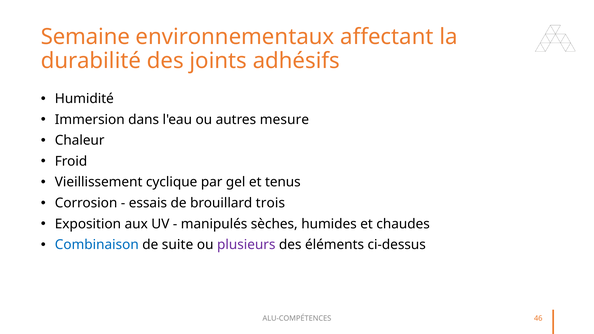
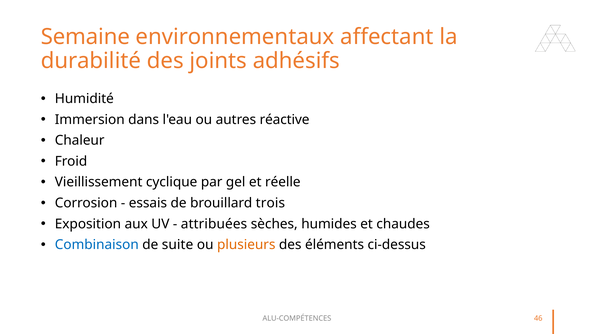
mesure: mesure -> réactive
tenus: tenus -> réelle
manipulés: manipulés -> attribuées
plusieurs colour: purple -> orange
